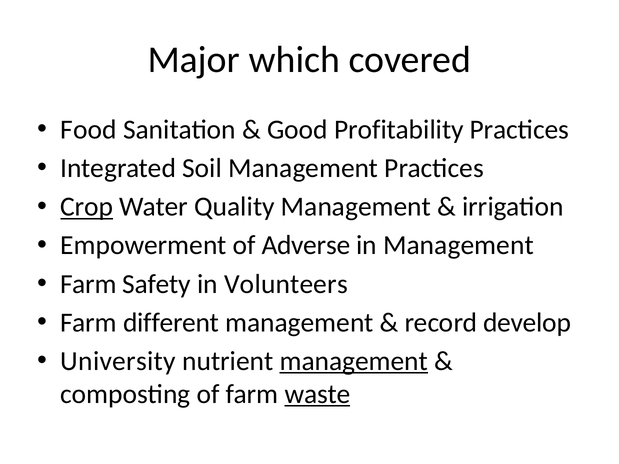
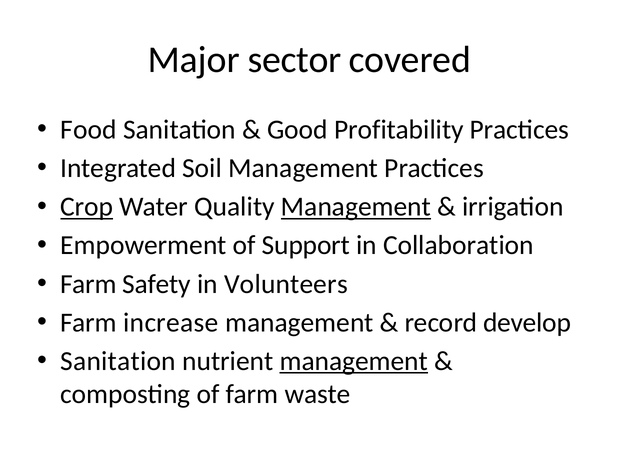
which: which -> sector
Management at (356, 207) underline: none -> present
Adverse: Adverse -> Support
in Management: Management -> Collaboration
different: different -> increase
University at (118, 361): University -> Sanitation
waste underline: present -> none
